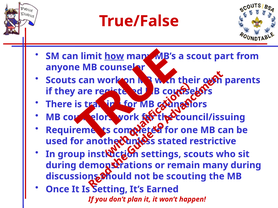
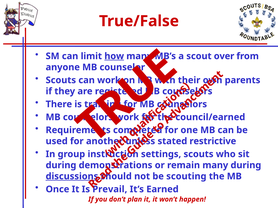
part: part -> over
council/issuing: council/issuing -> council/earned
discussions underline: none -> present
Setting: Setting -> Prevail
